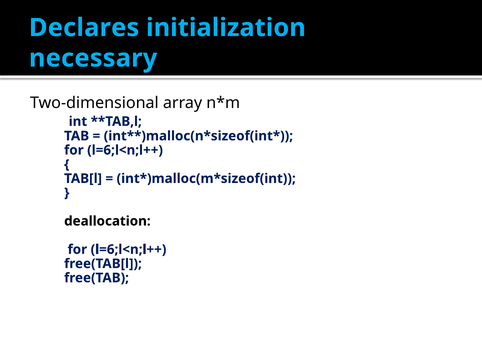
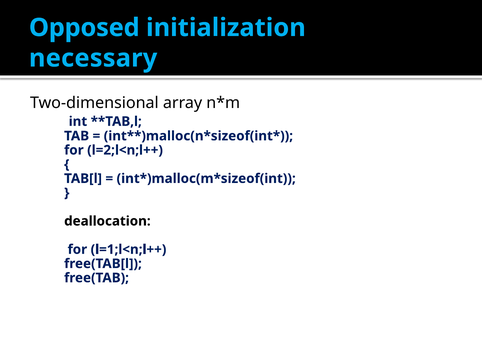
Declares: Declares -> Opposed
l=6;l<n;l++ at (125, 150): l=6;l<n;l++ -> l=2;l<n;l++
l=6;l<n;l++ at (129, 250): l=6;l<n;l++ -> l=1;l<n;l++
